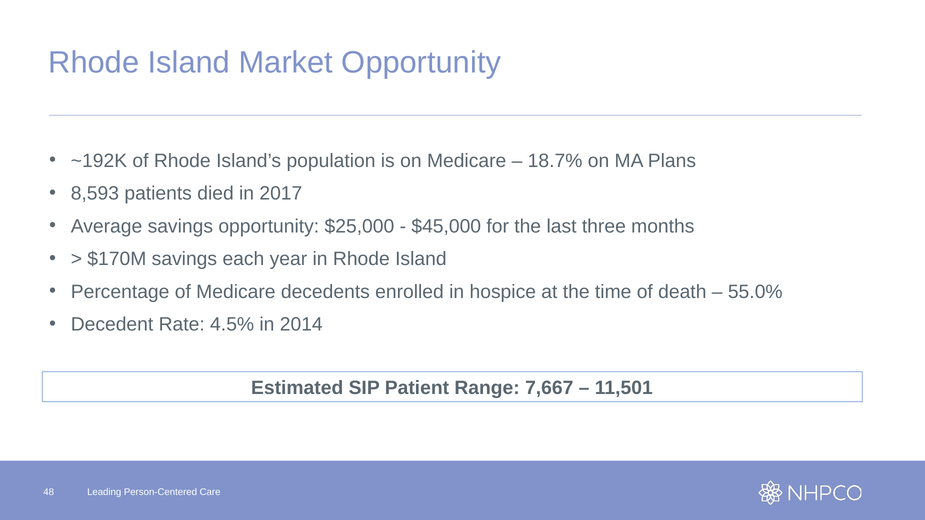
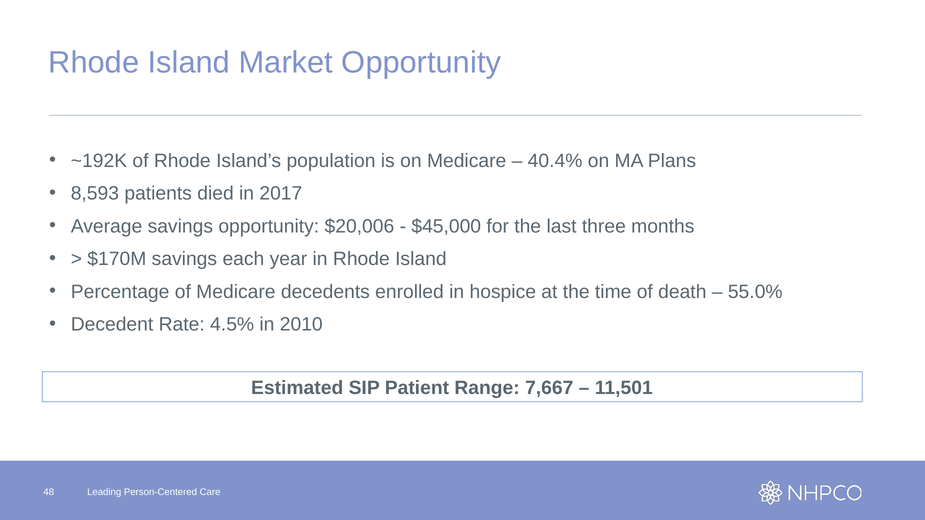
18.7%: 18.7% -> 40.4%
$25,000: $25,000 -> $20,006
2014: 2014 -> 2010
